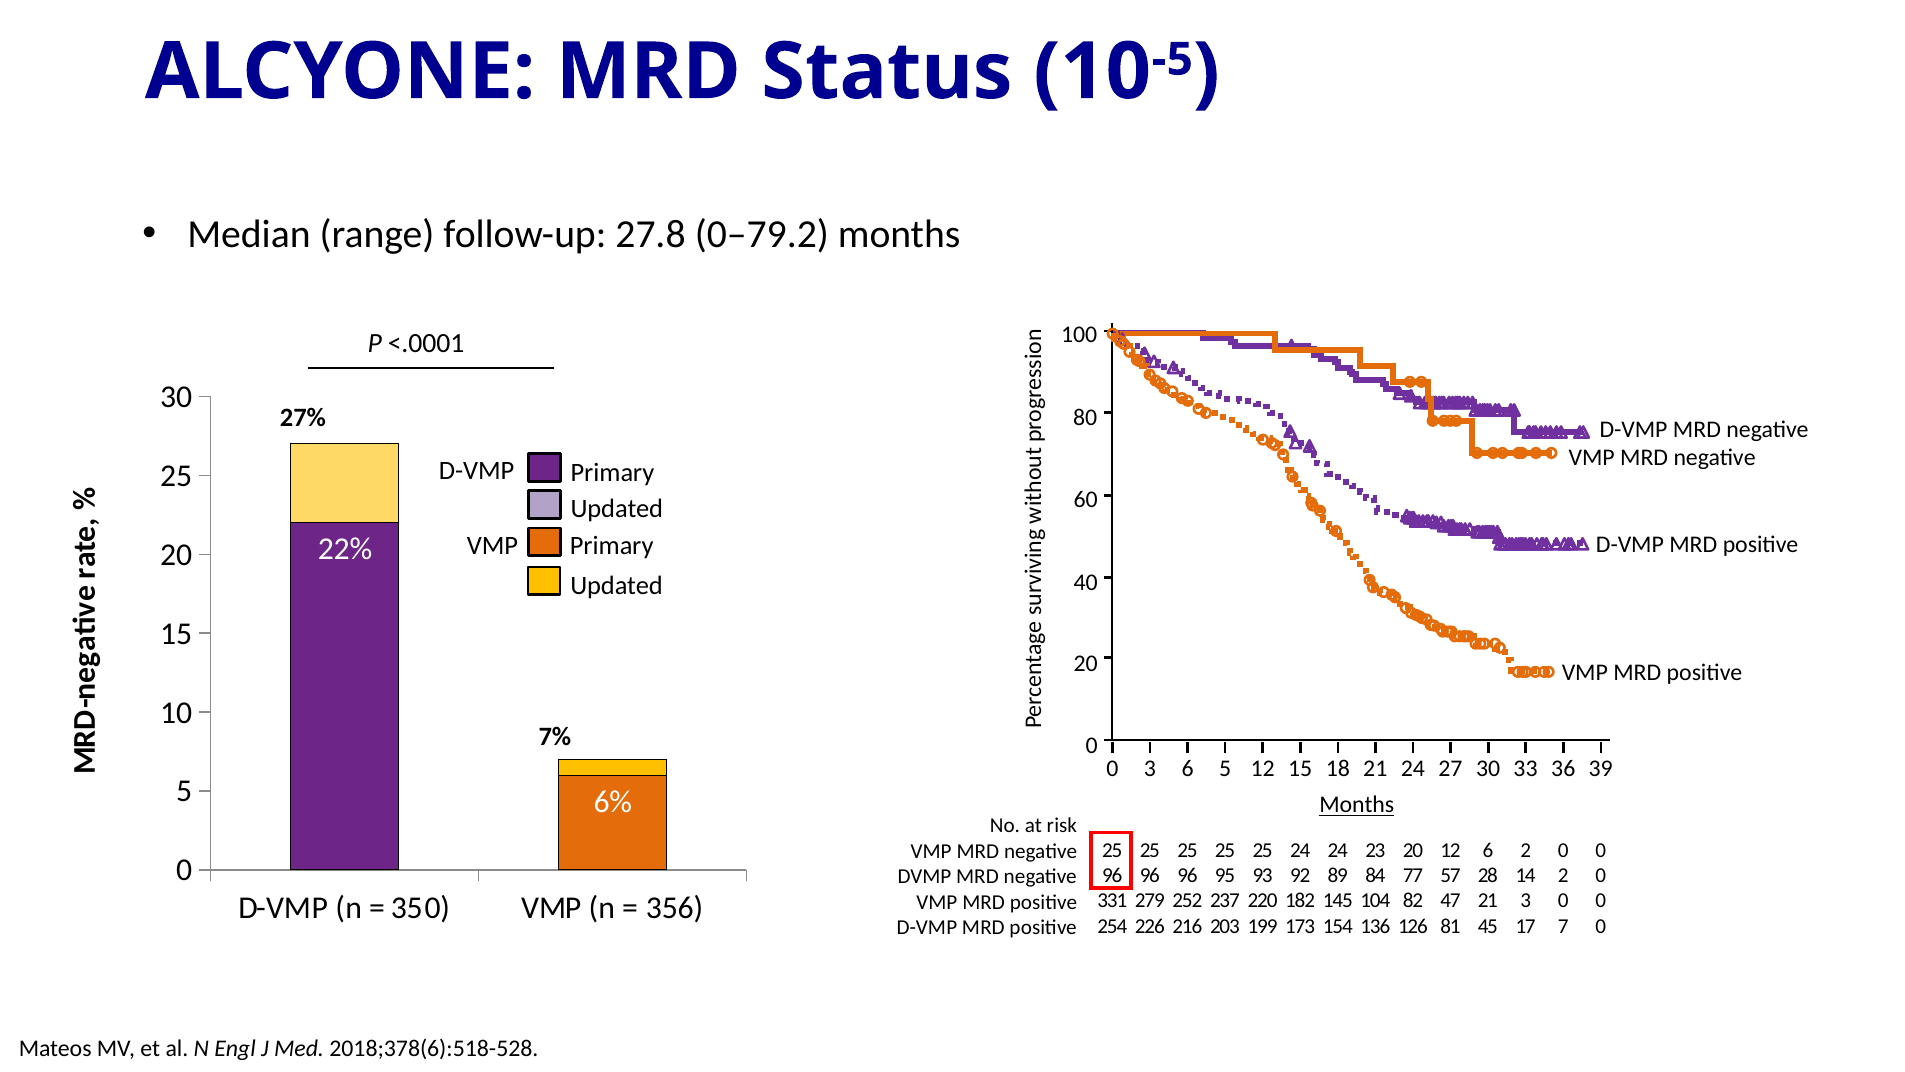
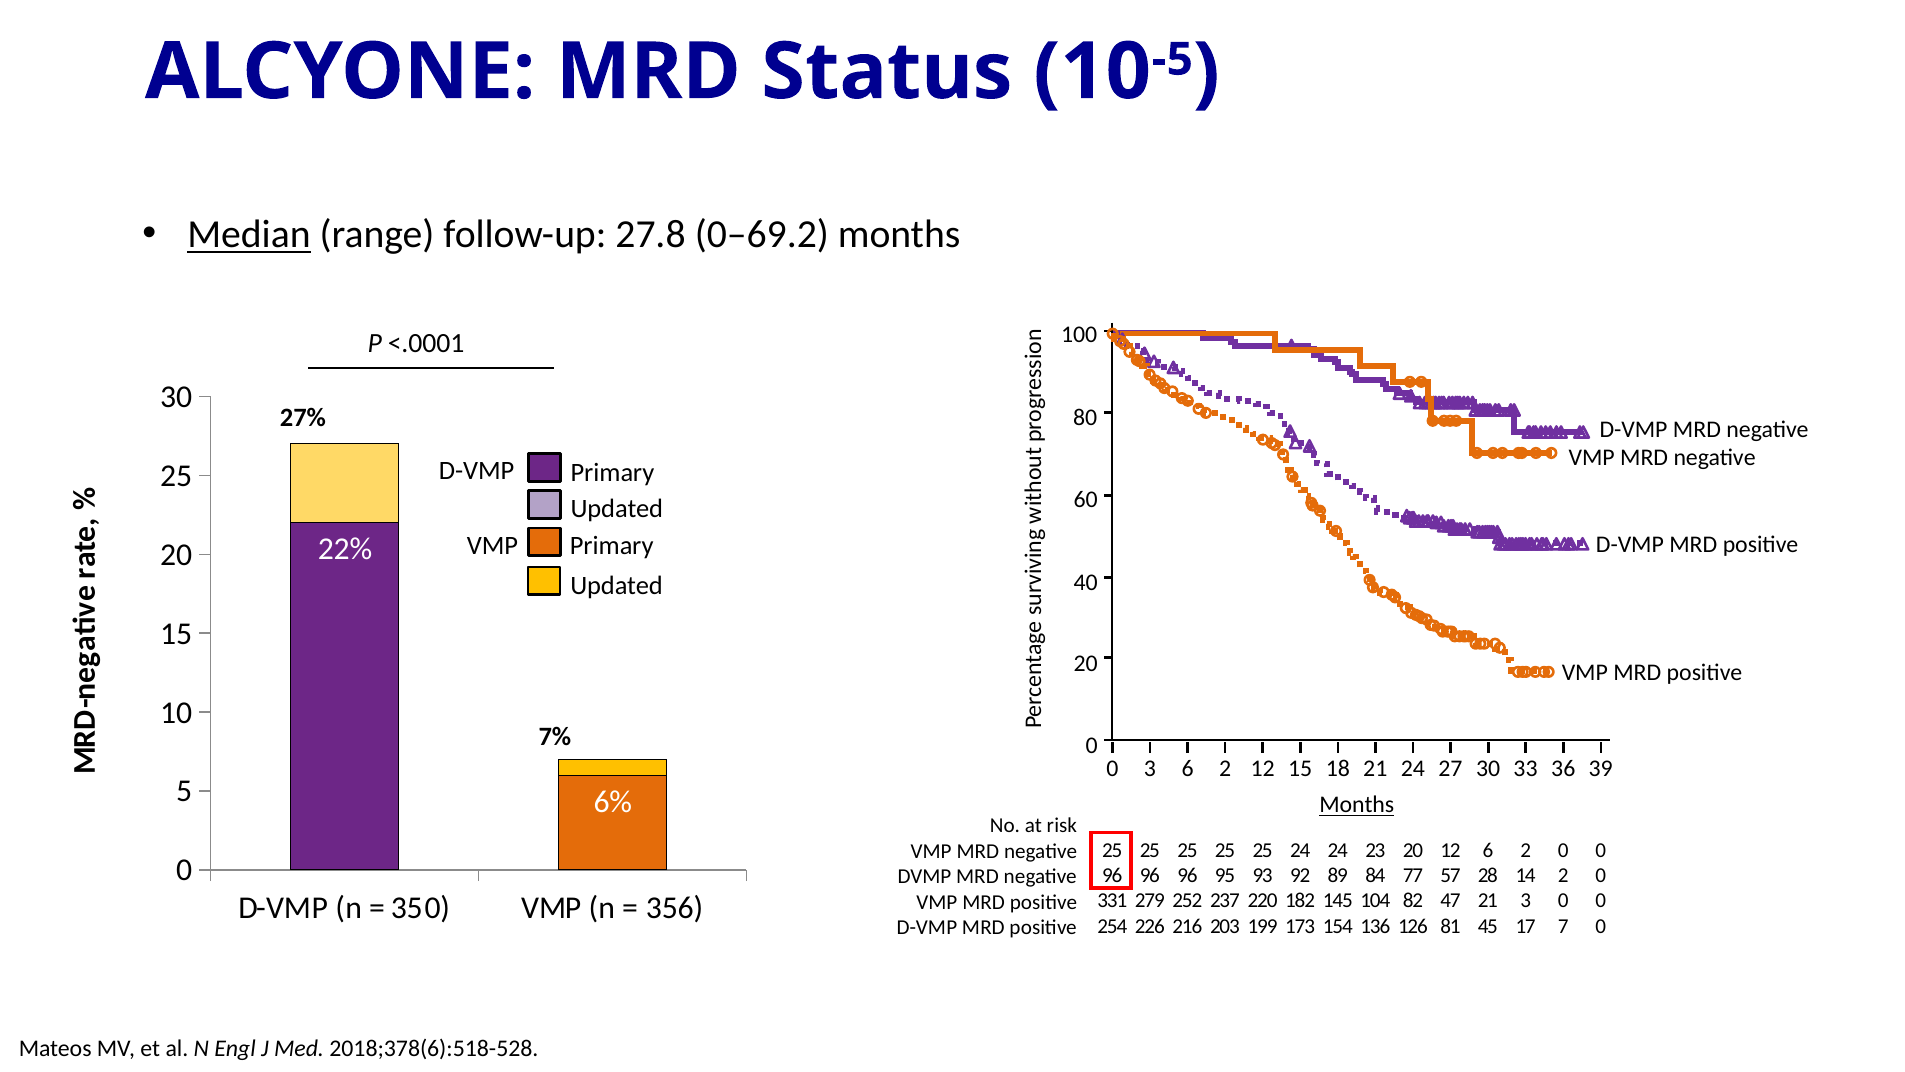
Median underline: none -> present
0–79.2: 0–79.2 -> 0–69.2
6 5: 5 -> 2
